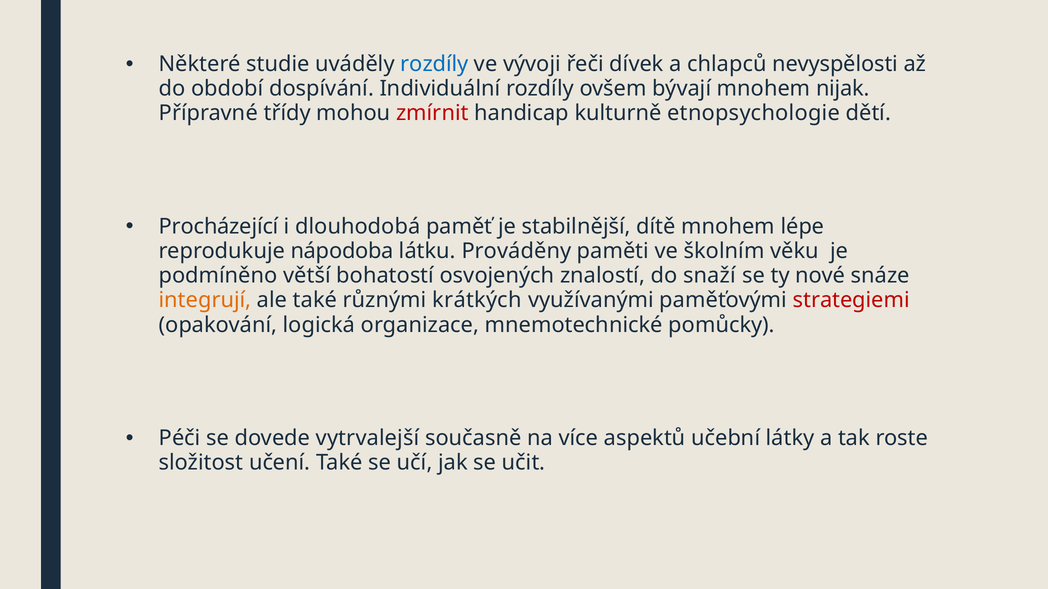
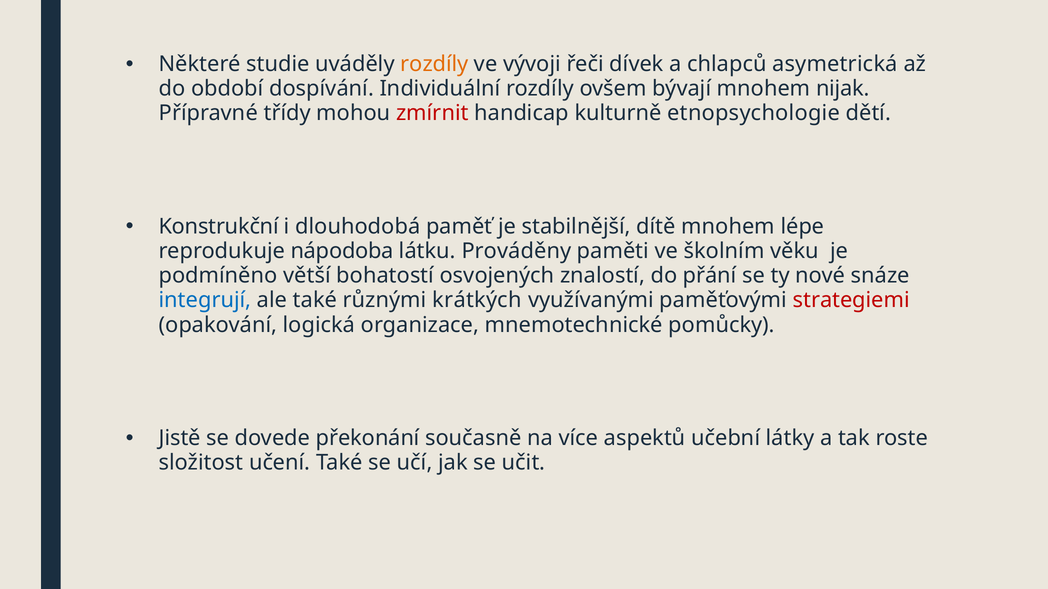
rozdíly at (434, 64) colour: blue -> orange
nevyspělosti: nevyspělosti -> asymetrická
Procházející: Procházející -> Konstrukční
snaží: snaží -> přání
integrují colour: orange -> blue
Péči: Péči -> Jistě
vytrvalejší: vytrvalejší -> překonání
